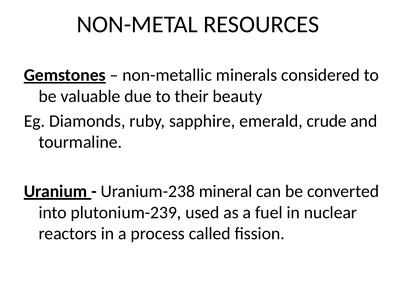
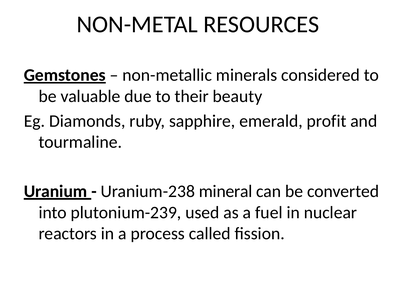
crude: crude -> profit
